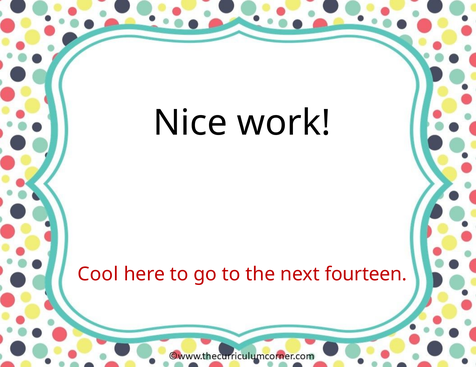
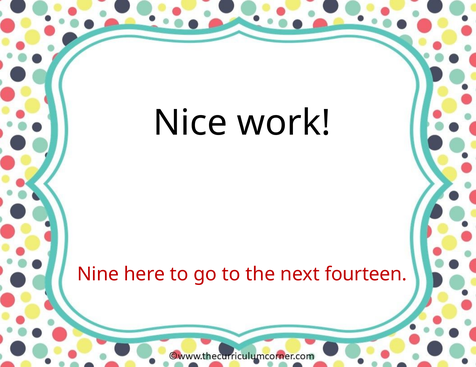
Cool: Cool -> Nine
